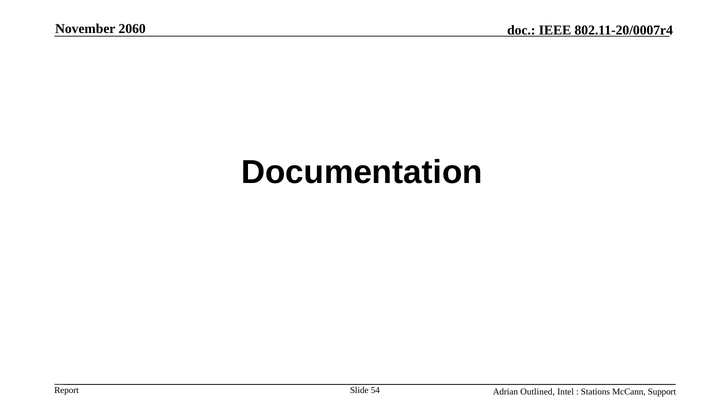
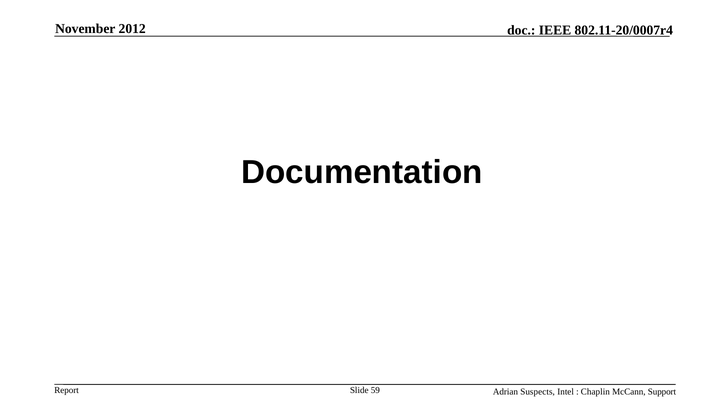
2060: 2060 -> 2012
54: 54 -> 59
Outlined: Outlined -> Suspects
Stations: Stations -> Chaplin
